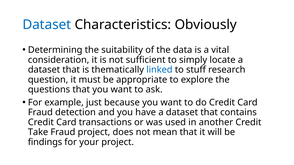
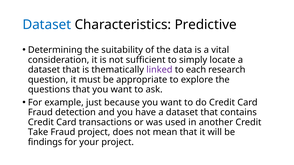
Obviously: Obviously -> Predictive
linked colour: blue -> purple
stuff: stuff -> each
